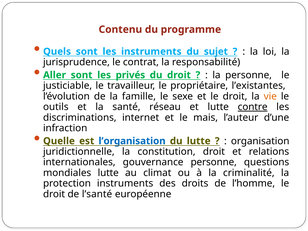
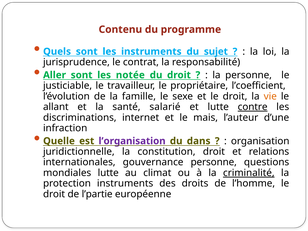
privés: privés -> notée
l’existantes: l’existantes -> l’coefficient
outils: outils -> allant
réseau: réseau -> salarié
l’organisation colour: blue -> purple
du lutte: lutte -> dans
criminalité underline: none -> present
l’santé: l’santé -> l’partie
